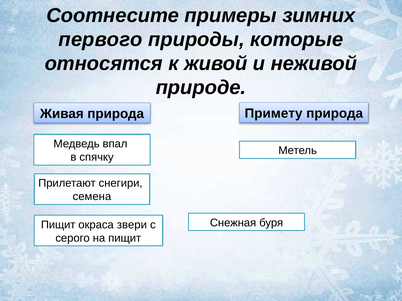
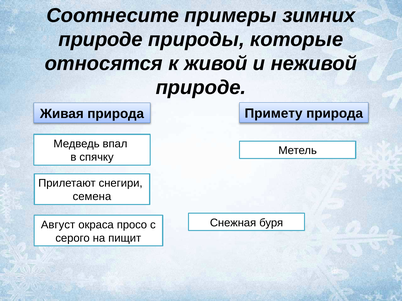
первого at (101, 40): первого -> природе
Пищит at (58, 225): Пищит -> Август
звери: звери -> просо
